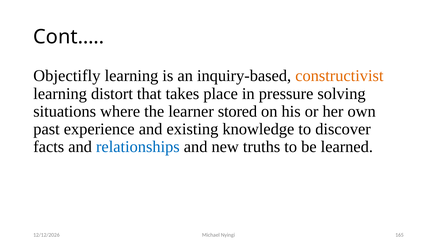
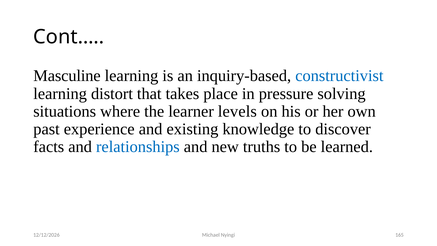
Objectifly: Objectifly -> Masculine
constructivist colour: orange -> blue
stored: stored -> levels
